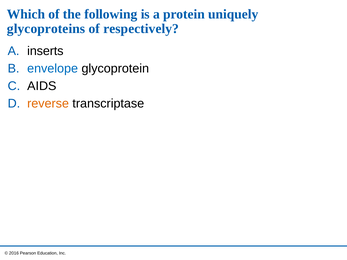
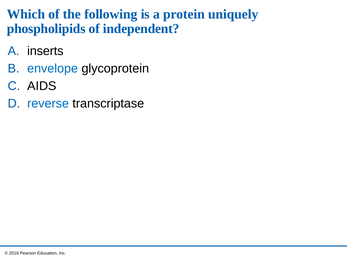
glycoproteins: glycoproteins -> phospholipids
respectively: respectively -> independent
reverse colour: orange -> blue
